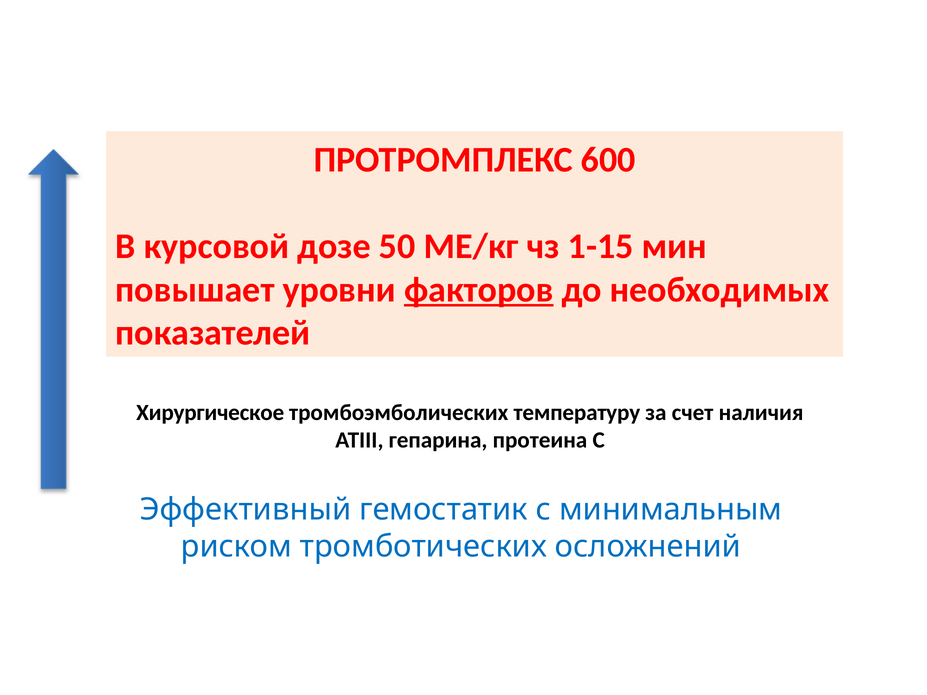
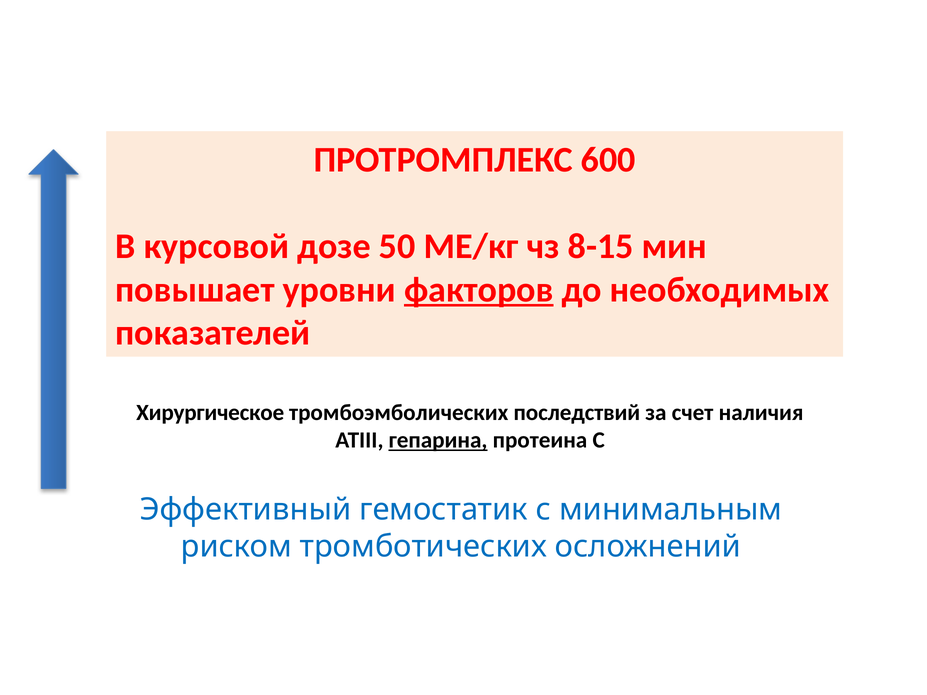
1-15: 1-15 -> 8-15
температуру: температуру -> последствий
гепарина underline: none -> present
